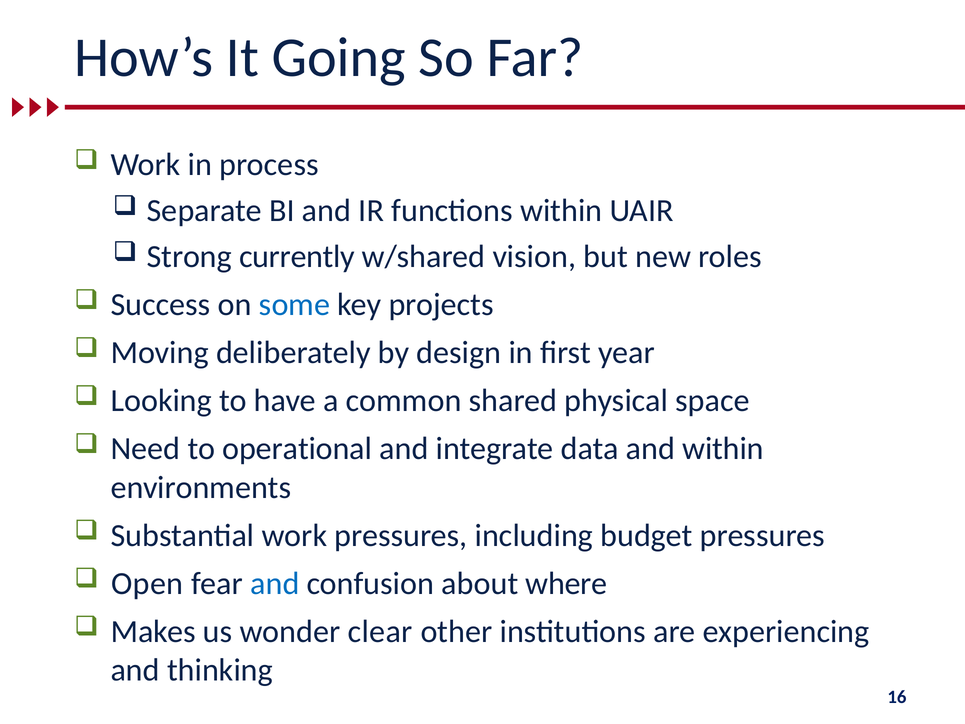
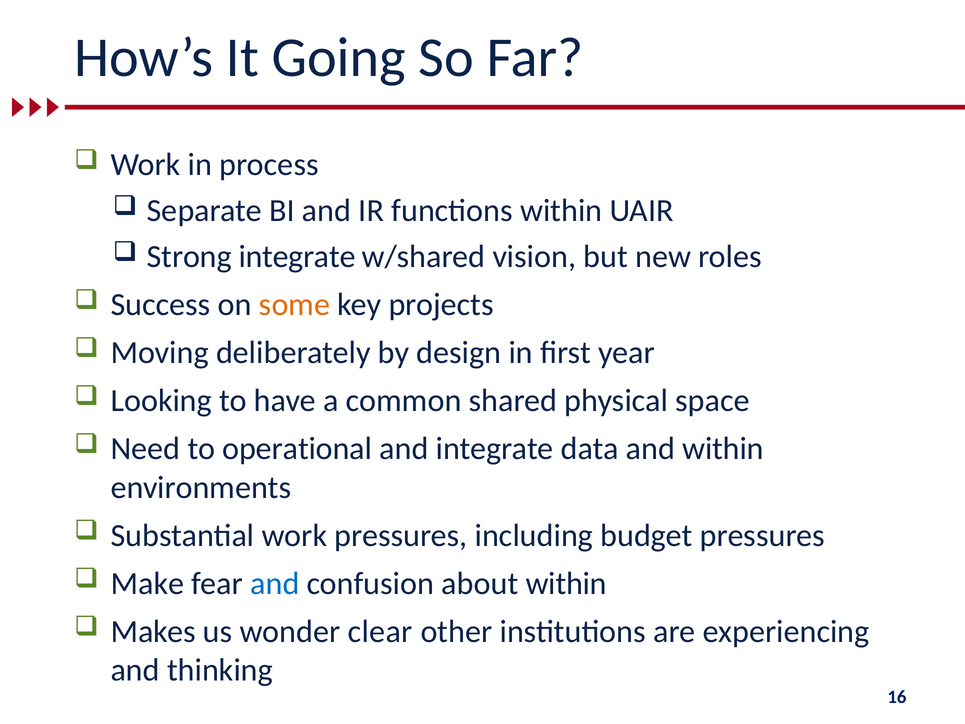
Strong currently: currently -> integrate
some colour: blue -> orange
Open: Open -> Make
about where: where -> within
